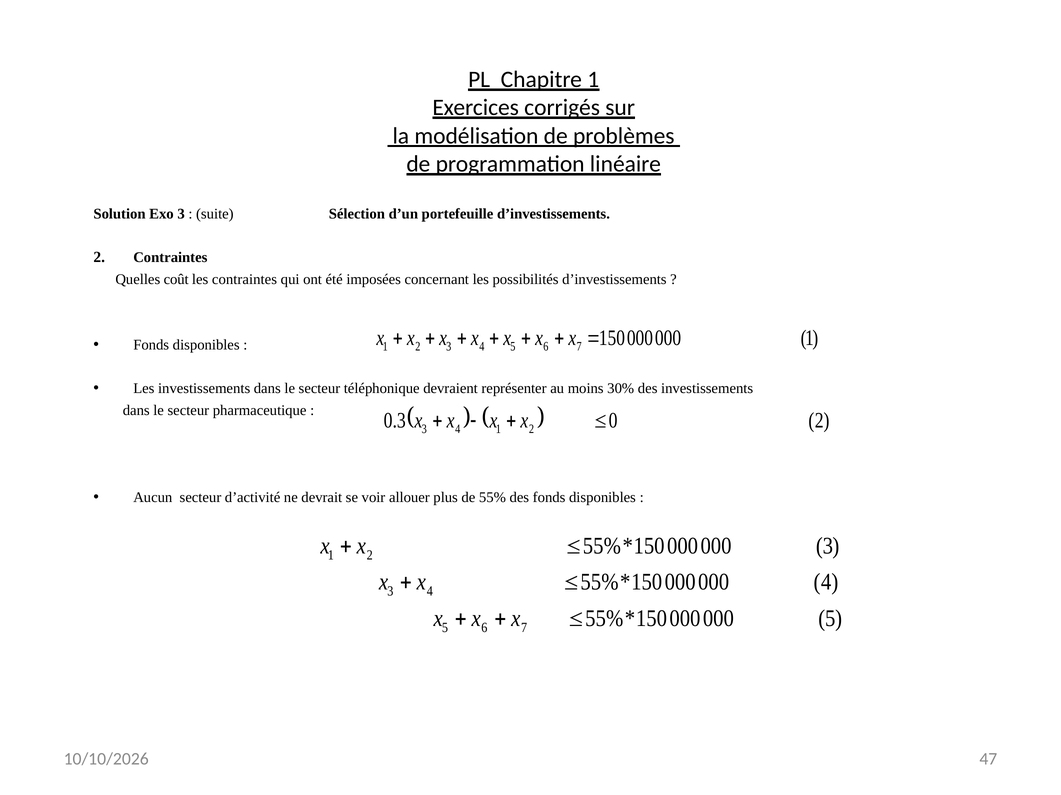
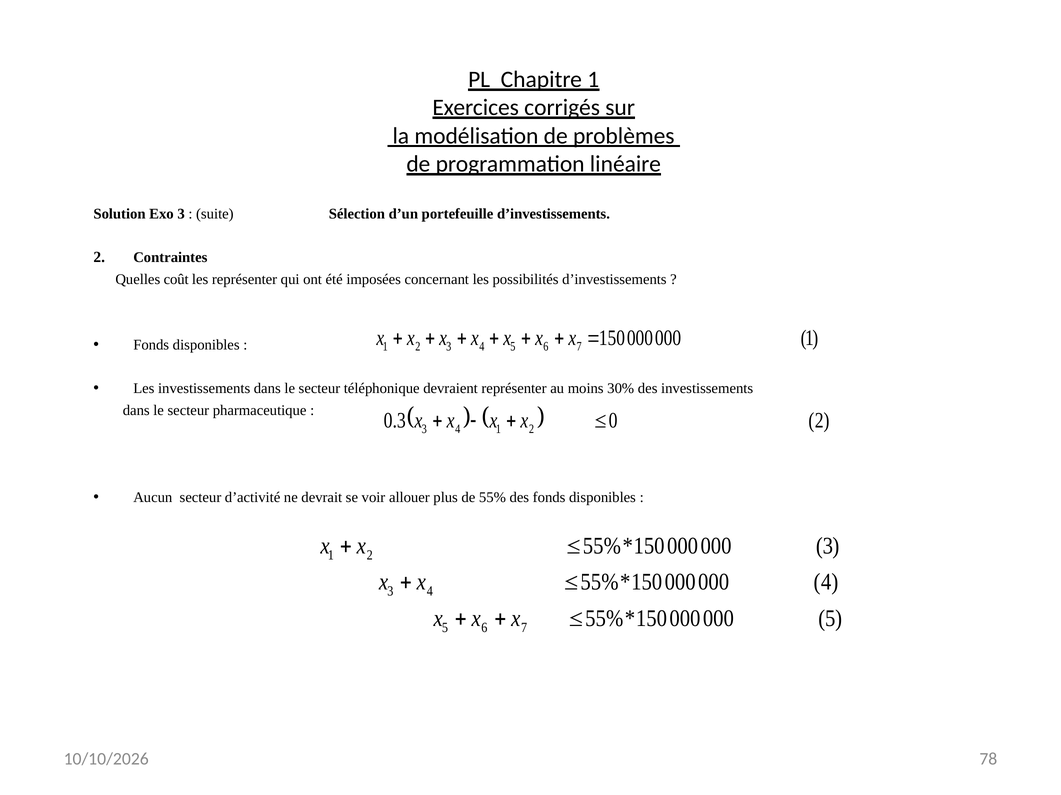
les contraintes: contraintes -> représenter
47: 47 -> 78
